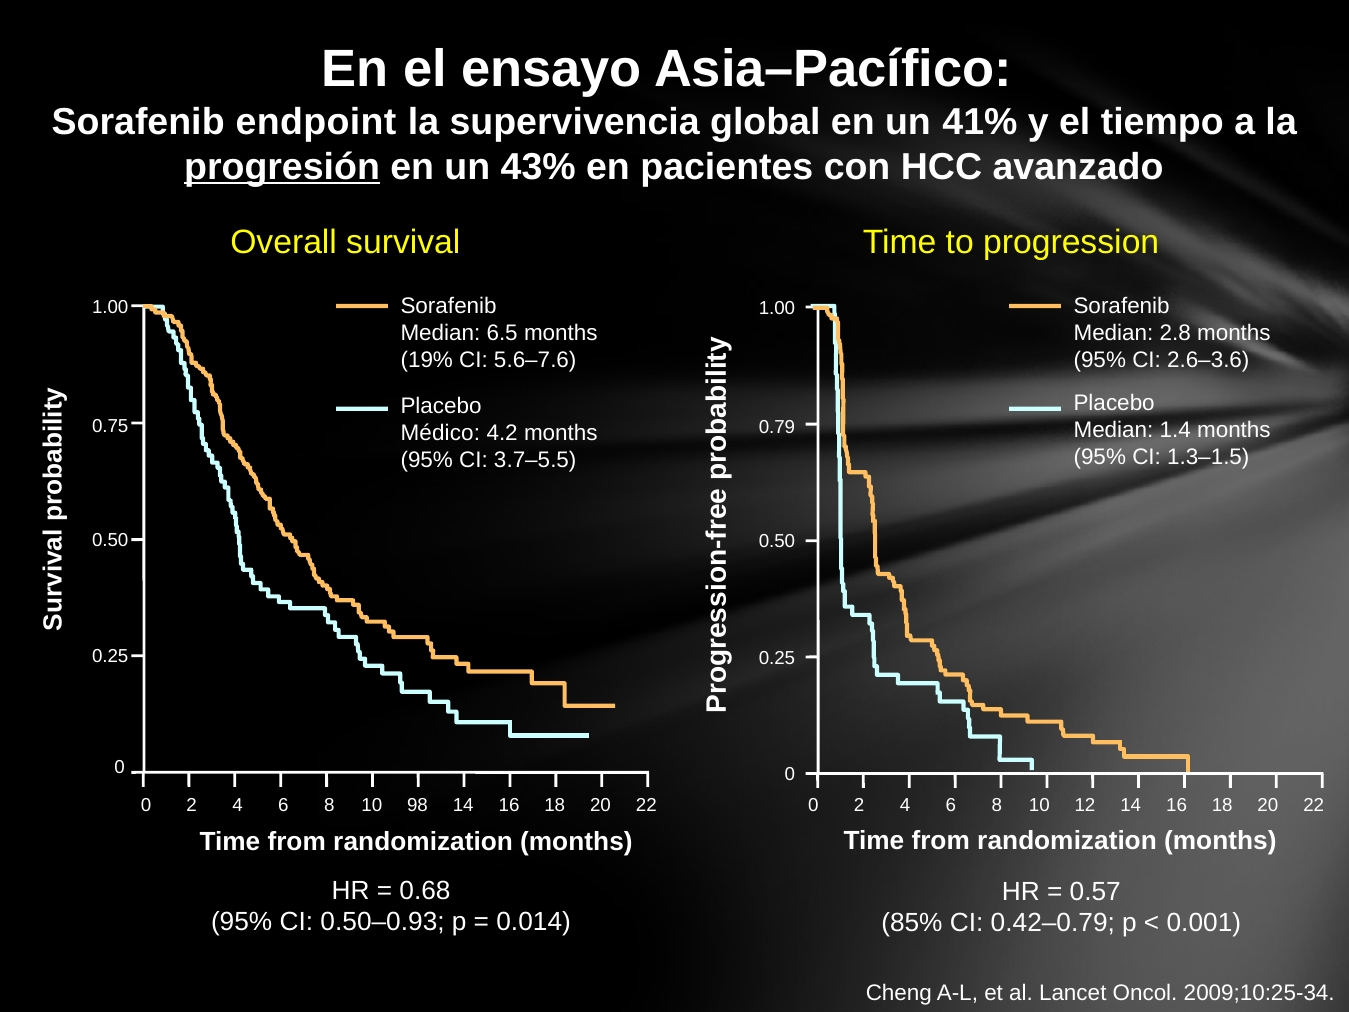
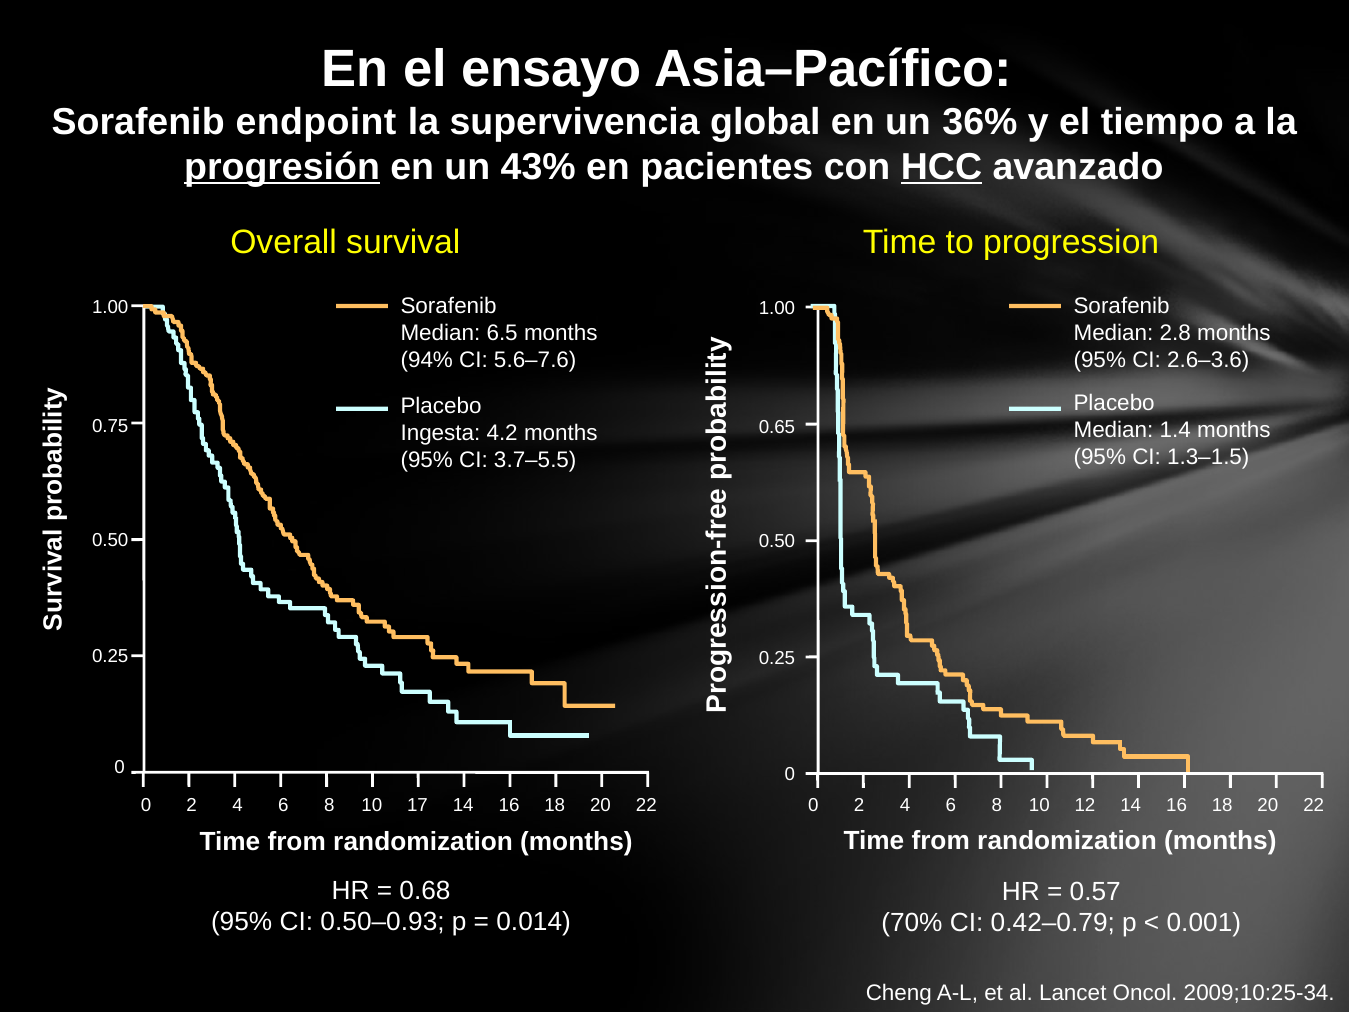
41%: 41% -> 36%
HCC underline: none -> present
19%: 19% -> 94%
0.79: 0.79 -> 0.65
Médico: Médico -> Ingesta
98: 98 -> 17
85%: 85% -> 70%
